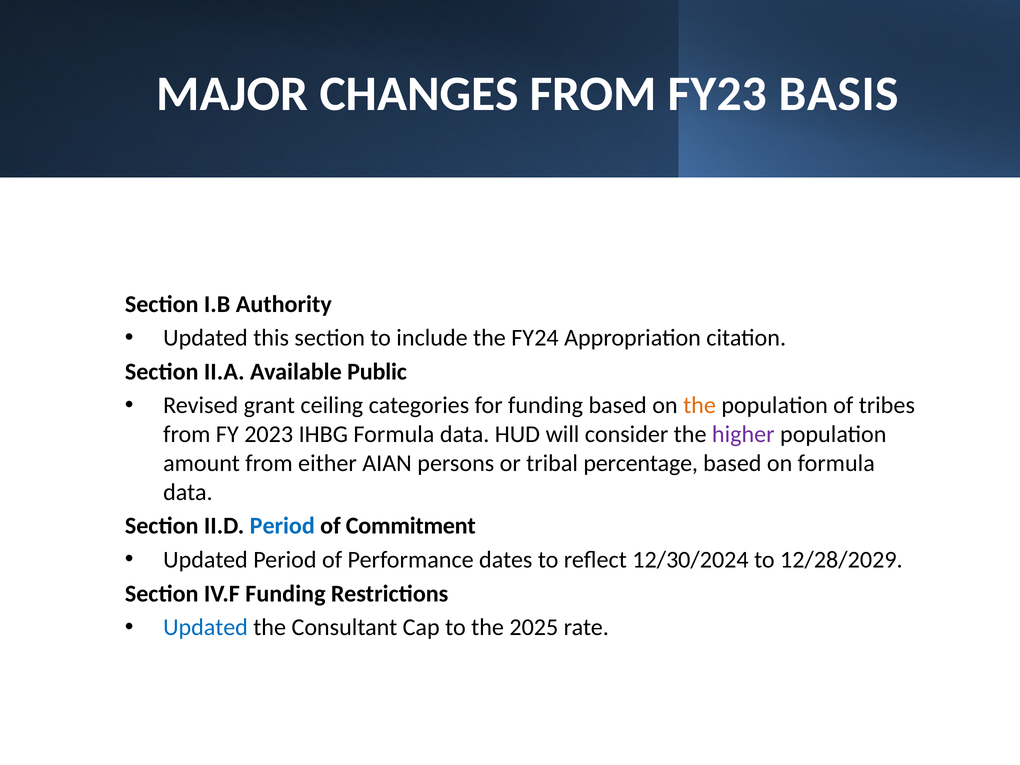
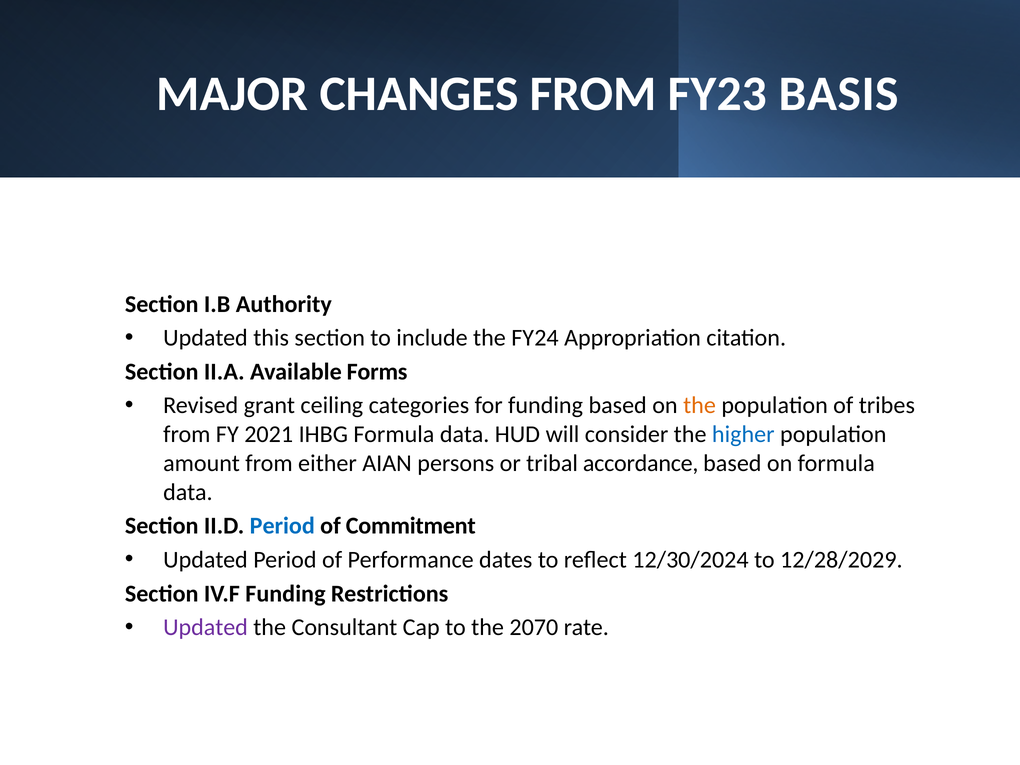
Public: Public -> Forms
2023: 2023 -> 2021
higher colour: purple -> blue
percentage: percentage -> accordance
Updated at (206, 627) colour: blue -> purple
2025: 2025 -> 2070
